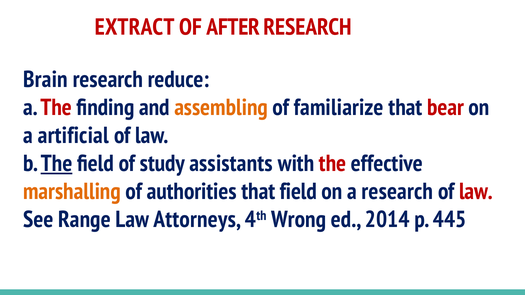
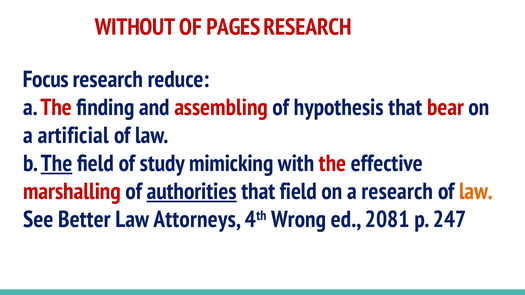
EXTRACT: EXTRACT -> WITHOUT
AFTER: AFTER -> PAGES
Brain: Brain -> Focus
assembling colour: orange -> red
familiarize: familiarize -> hypothesis
assistants: assistants -> mimicking
marshalling colour: orange -> red
authorities underline: none -> present
law at (476, 192) colour: red -> orange
Range: Range -> Better
2014: 2014 -> 2081
445: 445 -> 247
